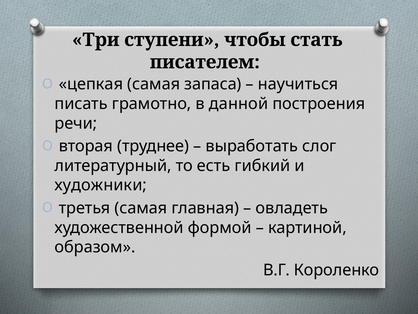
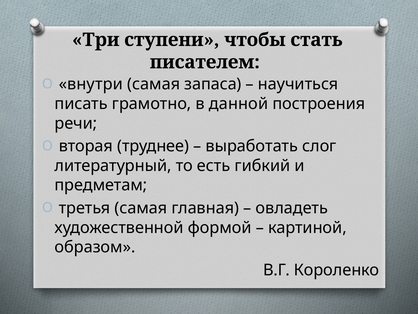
цепкая: цепкая -> внутри
художники: художники -> предметам
